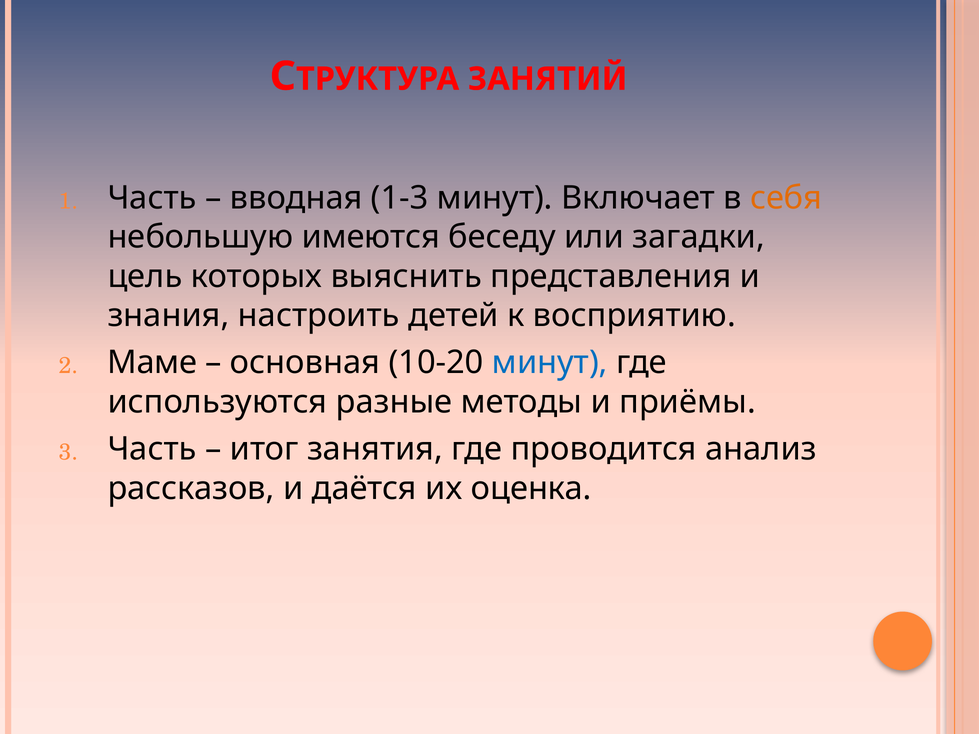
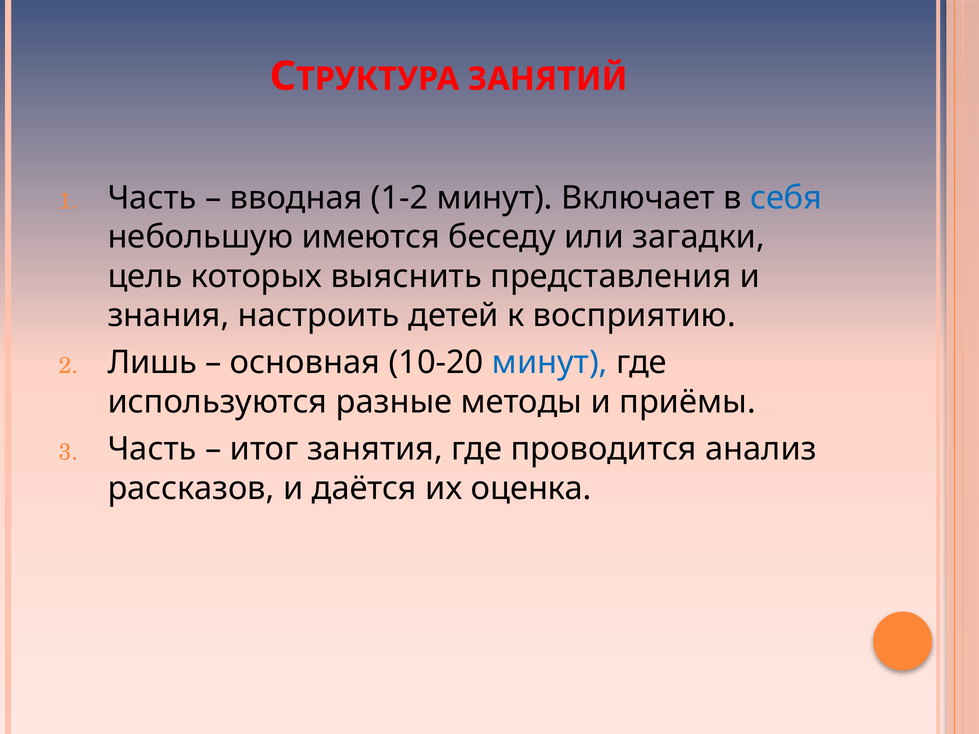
1-3: 1-3 -> 1-2
себя colour: orange -> blue
Маме: Маме -> Лишь
